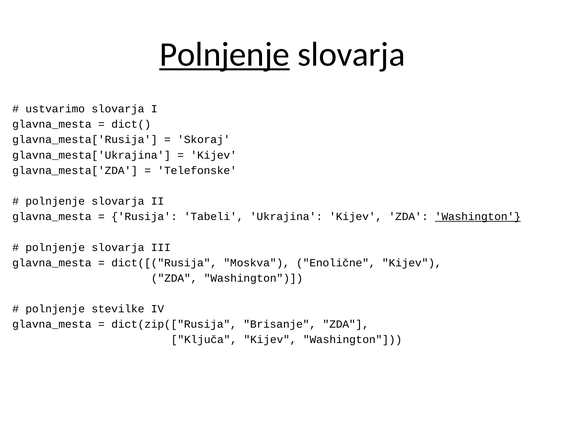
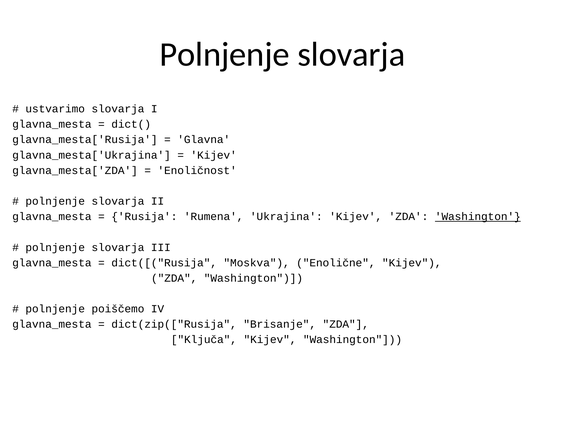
Polnjenje at (225, 55) underline: present -> none
Skoraj: Skoraj -> Glavna
Telefonske: Telefonske -> Enoličnost
Tabeli: Tabeli -> Rumena
stevilke: stevilke -> poiščemo
